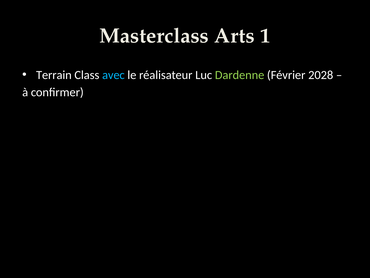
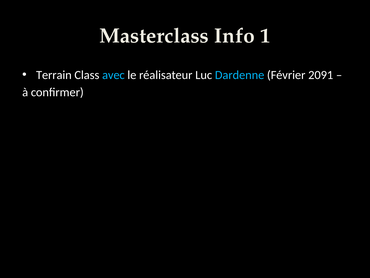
Arts: Arts -> Info
Dardenne colour: light green -> light blue
2028: 2028 -> 2091
